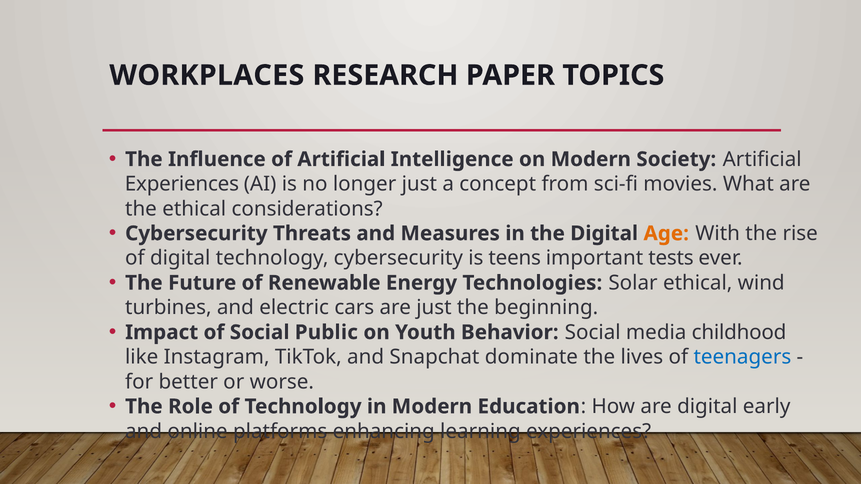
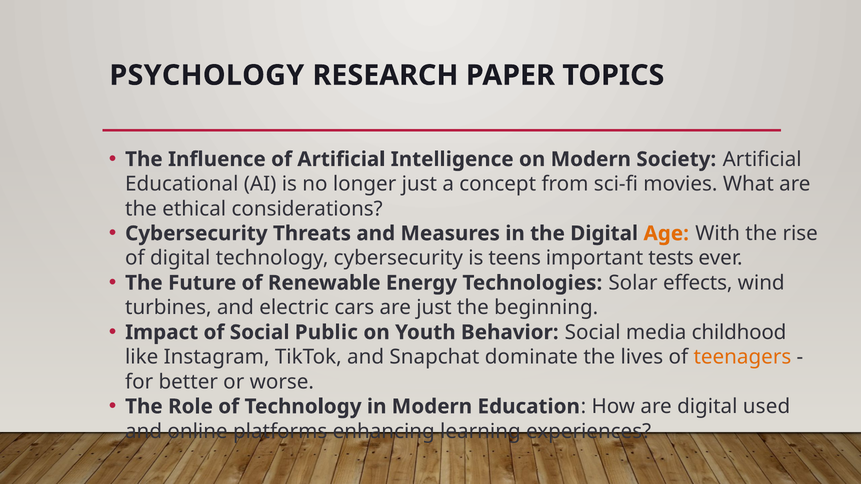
WORKPLACES: WORKPLACES -> PSYCHOLOGY
Experiences at (182, 184): Experiences -> Educational
Solar ethical: ethical -> effects
teenagers colour: blue -> orange
early: early -> used
